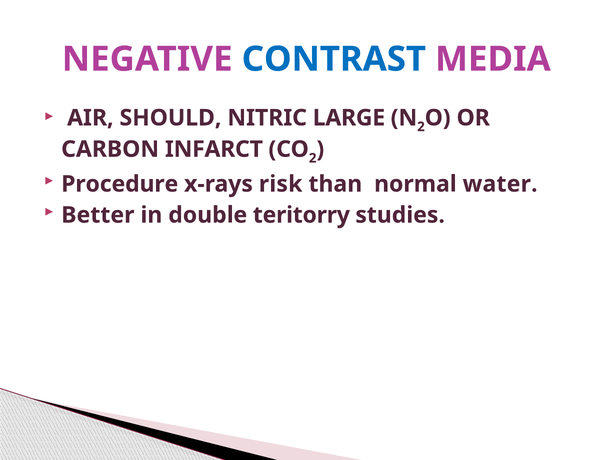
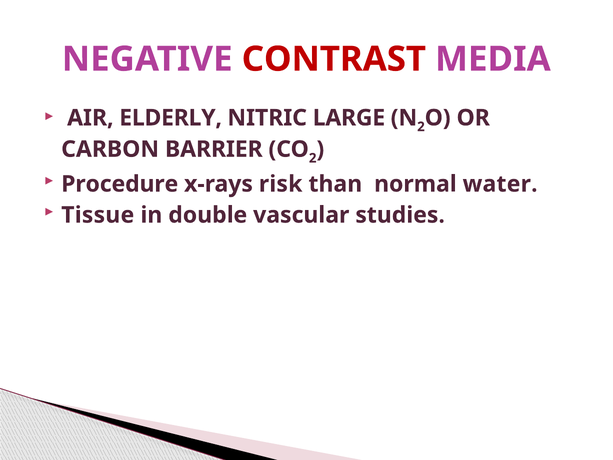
CONTRAST colour: blue -> red
SHOULD: SHOULD -> ELDERLY
INFARCT: INFARCT -> BARRIER
Better: Better -> Tissue
teritorry: teritorry -> vascular
